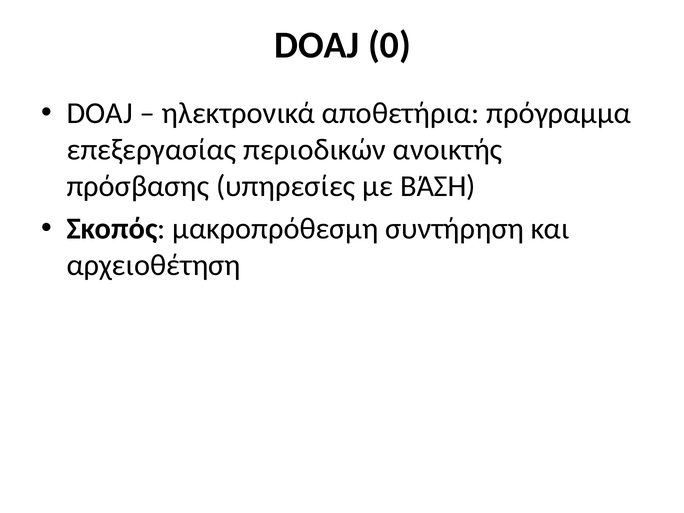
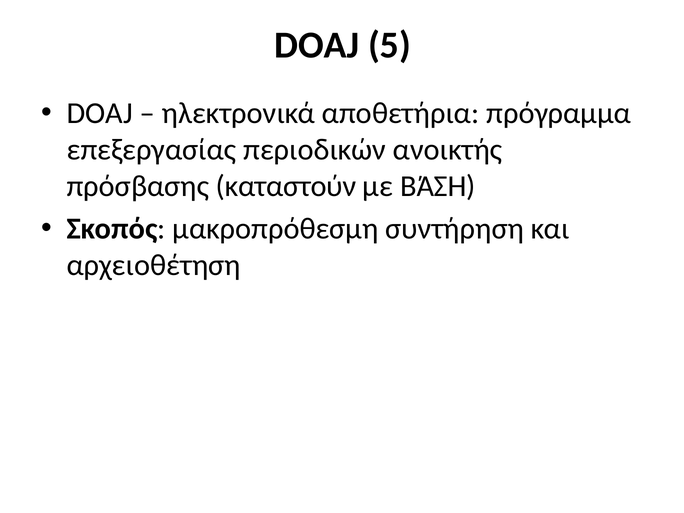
0: 0 -> 5
υπηρεσίες: υπηρεσίες -> καταστούν
